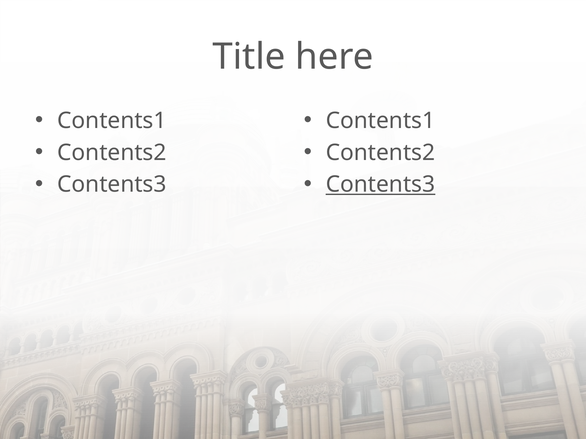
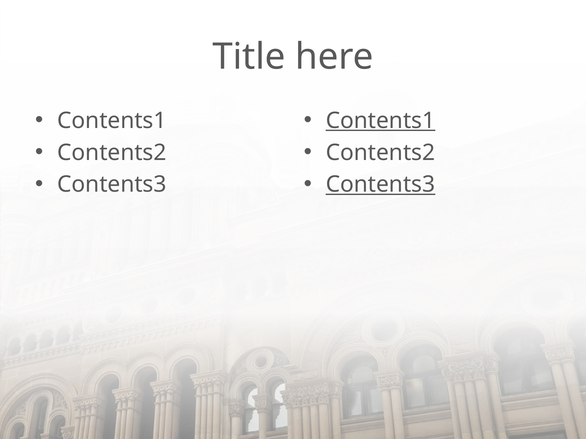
Contents1 at (380, 121) underline: none -> present
